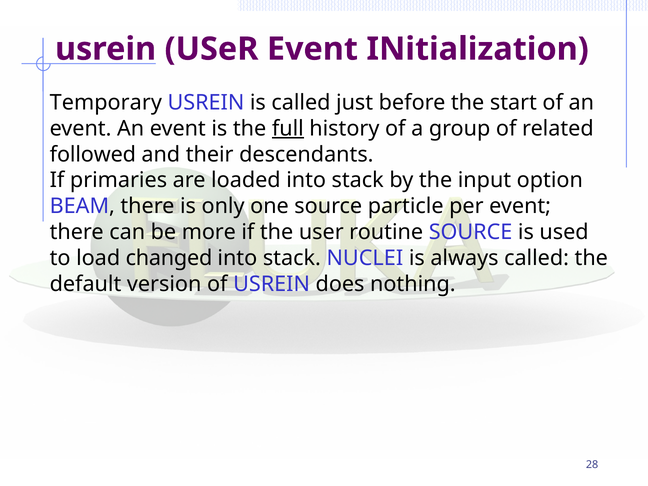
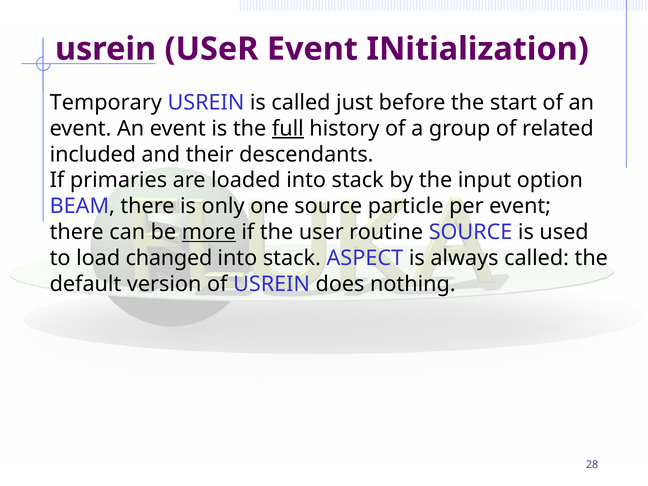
followed: followed -> included
more underline: none -> present
NUCLEI: NUCLEI -> ASPECT
